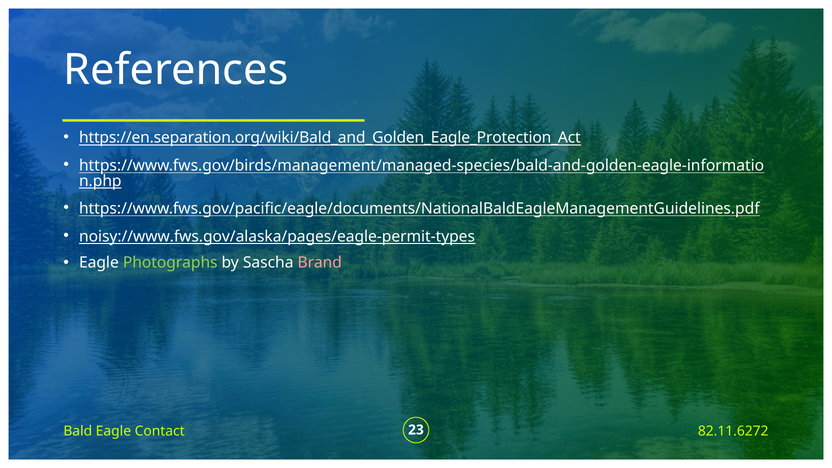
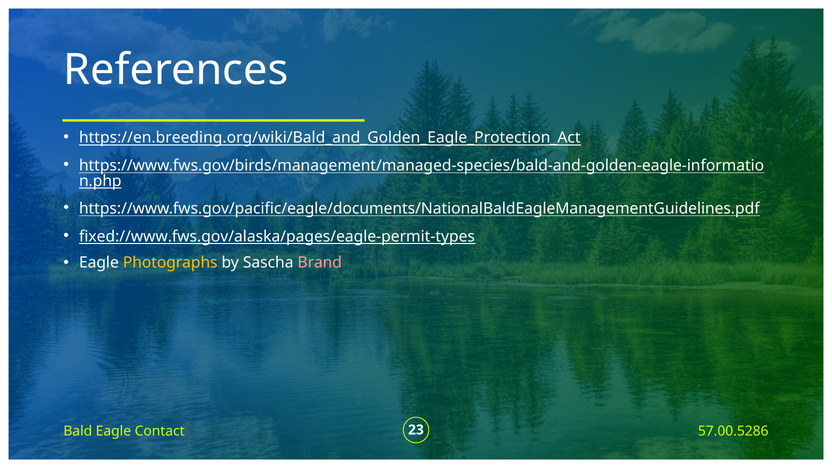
https://en.separation.org/wiki/Bald_and_Golden_Eagle_Protection_Act: https://en.separation.org/wiki/Bald_and_Golden_Eagle_Protection_Act -> https://en.breeding.org/wiki/Bald_and_Golden_Eagle_Protection_Act
noisy://www.fws.gov/alaska/pages/eagle-permit-types: noisy://www.fws.gov/alaska/pages/eagle-permit-types -> fixed://www.fws.gov/alaska/pages/eagle-permit-types
Photographs colour: light green -> yellow
82.11.6272: 82.11.6272 -> 57.00.5286
